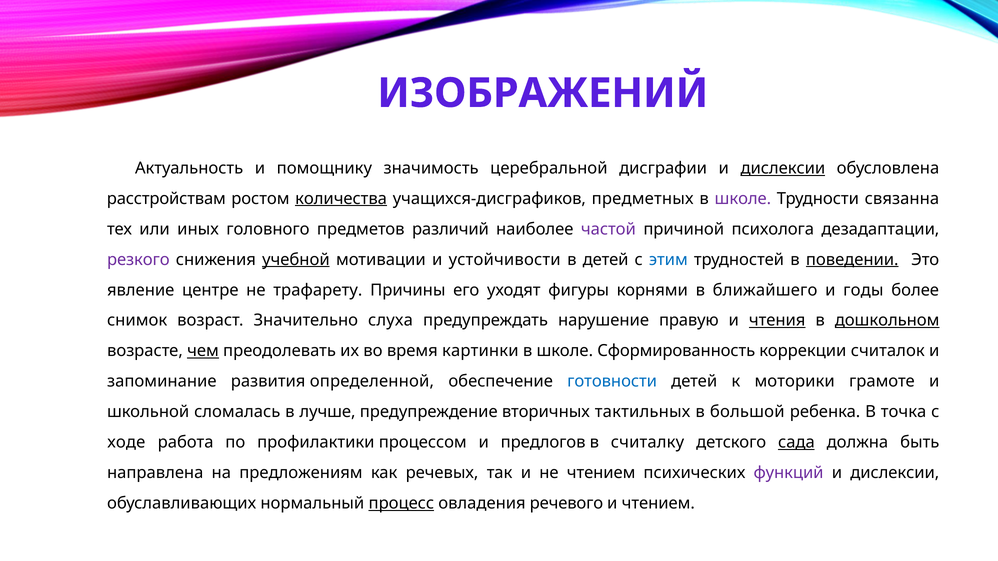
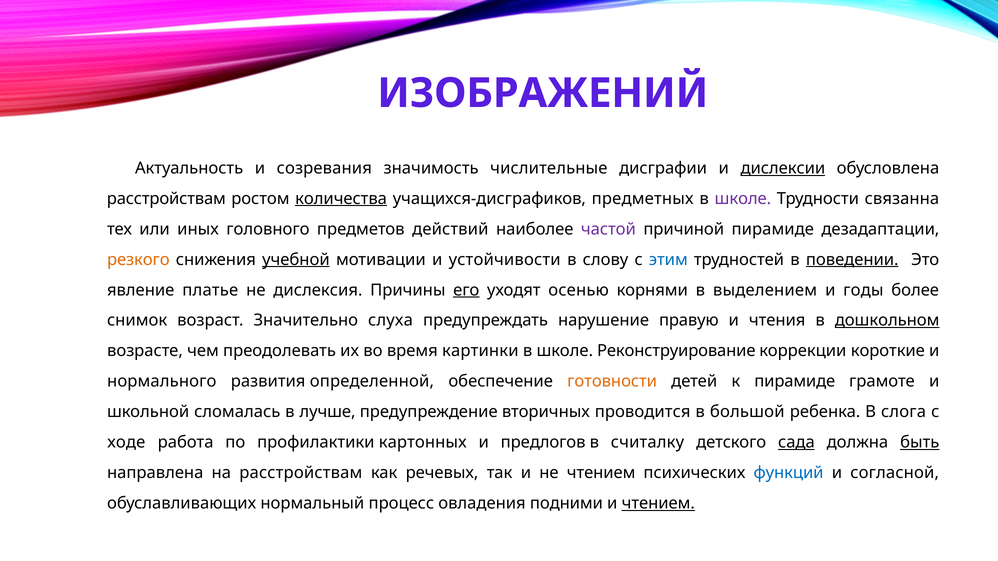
помощнику: помощнику -> созревания
церебральной: церебральной -> числительные
различий: различий -> действий
причиной психолога: психолога -> пирамиде
резкого colour: purple -> orange
в детей: детей -> слову
центре: центре -> платье
трафарету: трафарету -> дислексия
его underline: none -> present
фигуры: фигуры -> осенью
ближайшего: ближайшего -> выделением
чтения underline: present -> none
чем underline: present -> none
Сформированность: Сформированность -> Реконструирование
считалок: считалок -> короткие
запоминание: запоминание -> нормального
готовности colour: blue -> orange
к моторики: моторики -> пирамиде
тактильных: тактильных -> проводится
точка: точка -> слога
процессом: процессом -> картонных
быть underline: none -> present
на предложениям: предложениям -> расстройствам
функций colour: purple -> blue
дислексии at (895, 473): дислексии -> согласной
процесс underline: present -> none
речевого: речевого -> подними
чтением at (658, 504) underline: none -> present
